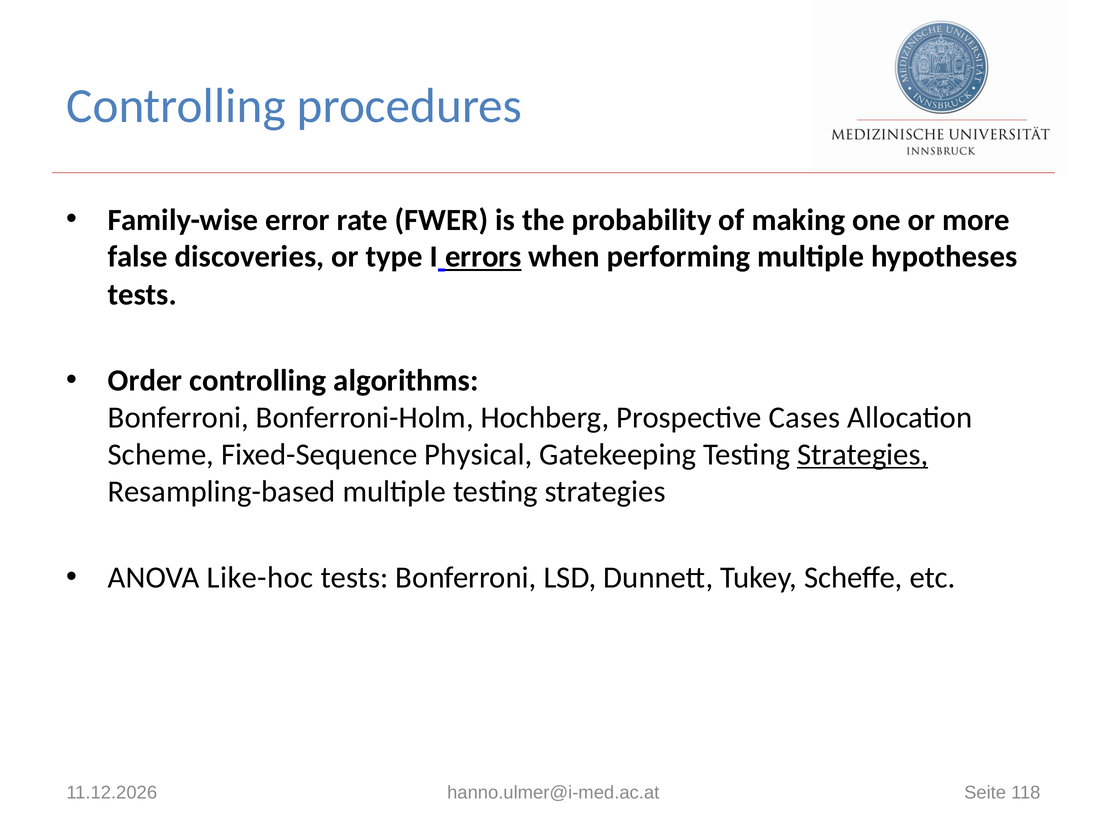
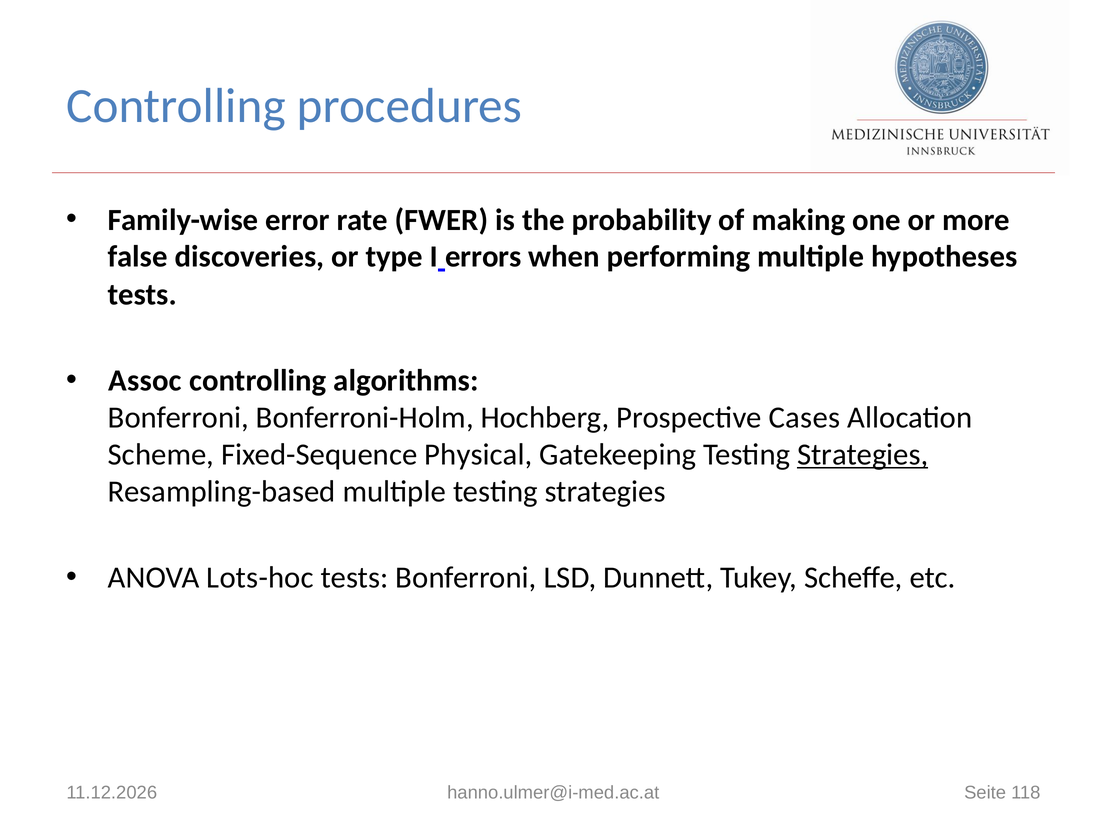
errors underline: present -> none
Order: Order -> Assoc
Like-hoc: Like-hoc -> Lots-hoc
